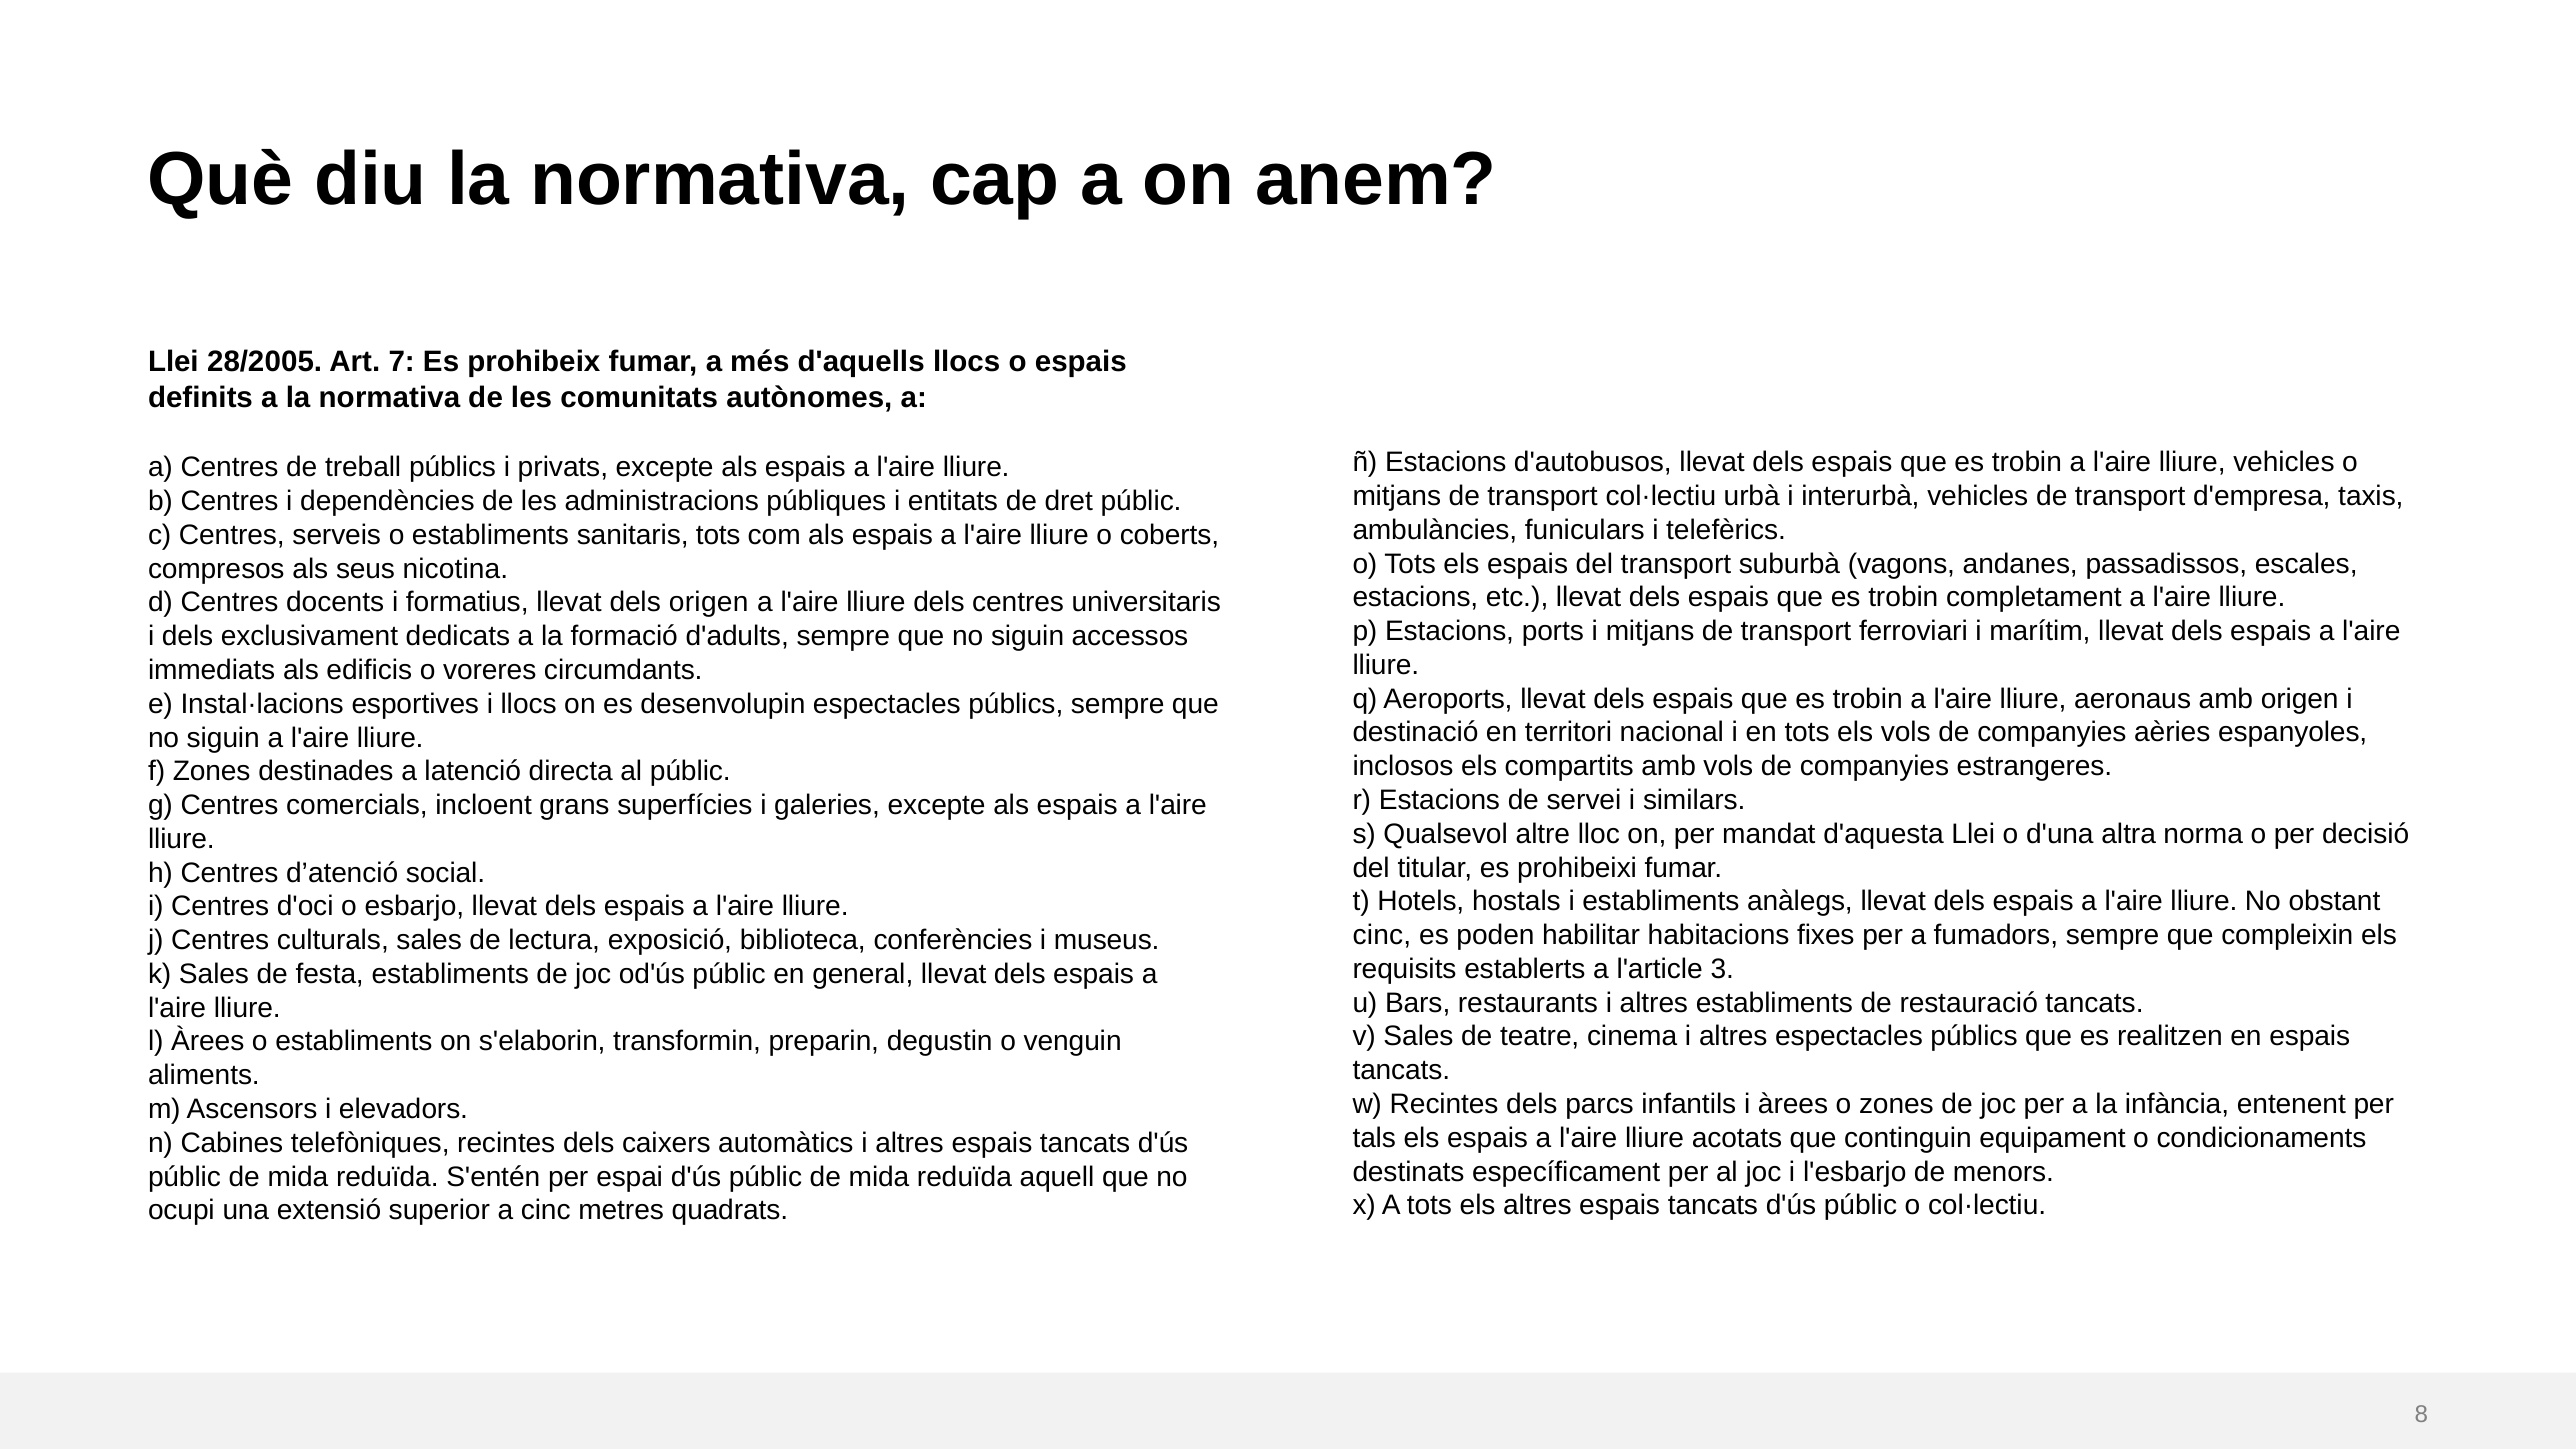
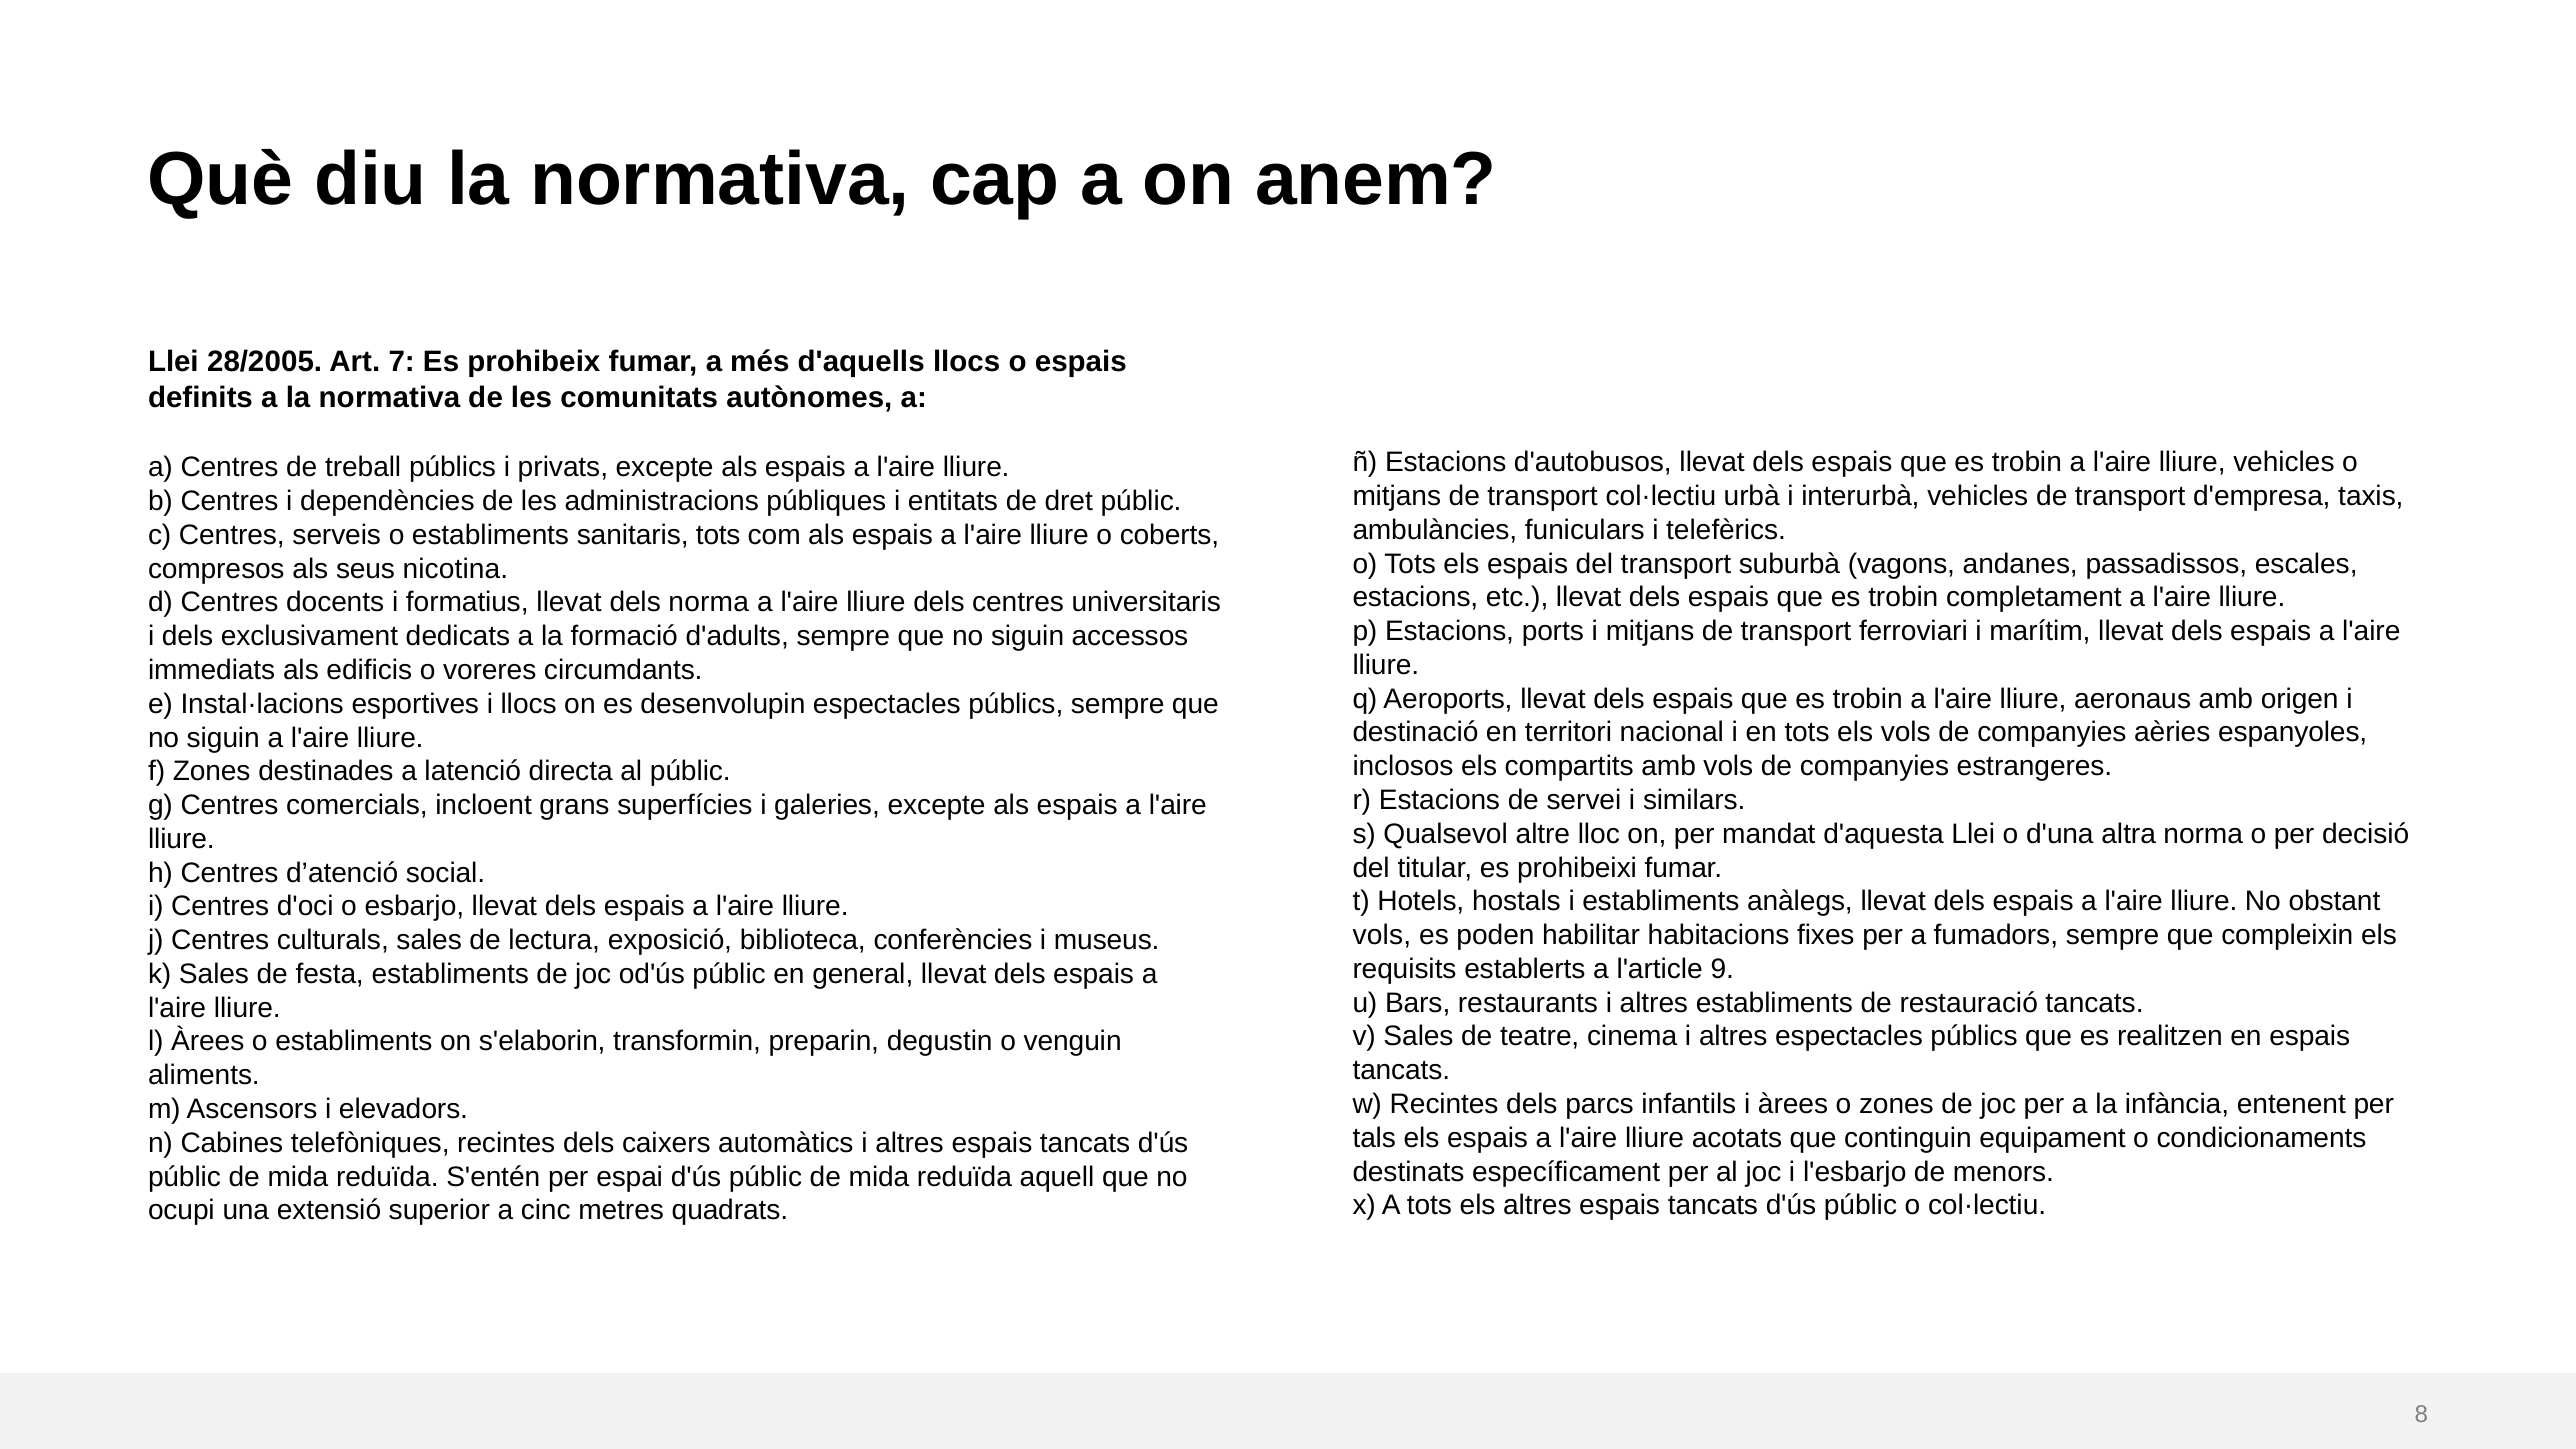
dels origen: origen -> norma
cinc at (1382, 935): cinc -> vols
3: 3 -> 9
